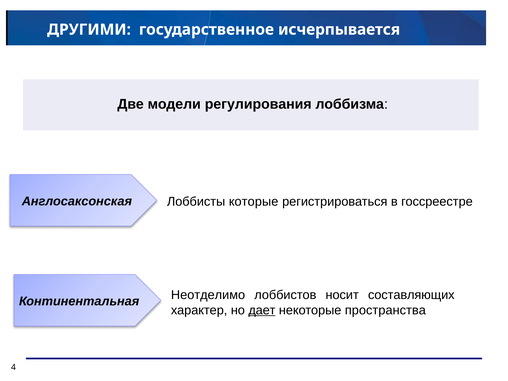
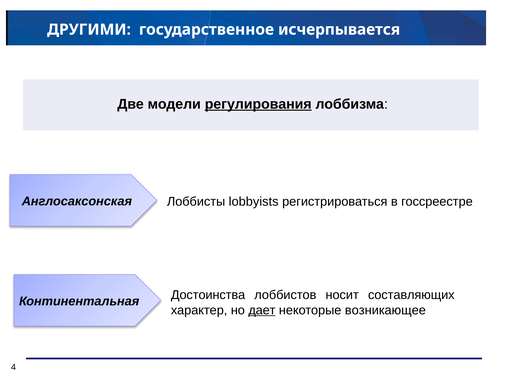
регулирования underline: none -> present
которые: которые -> lobbyists
Неотделимо: Неотделимо -> Достоинства
пространства: пространства -> возникающее
